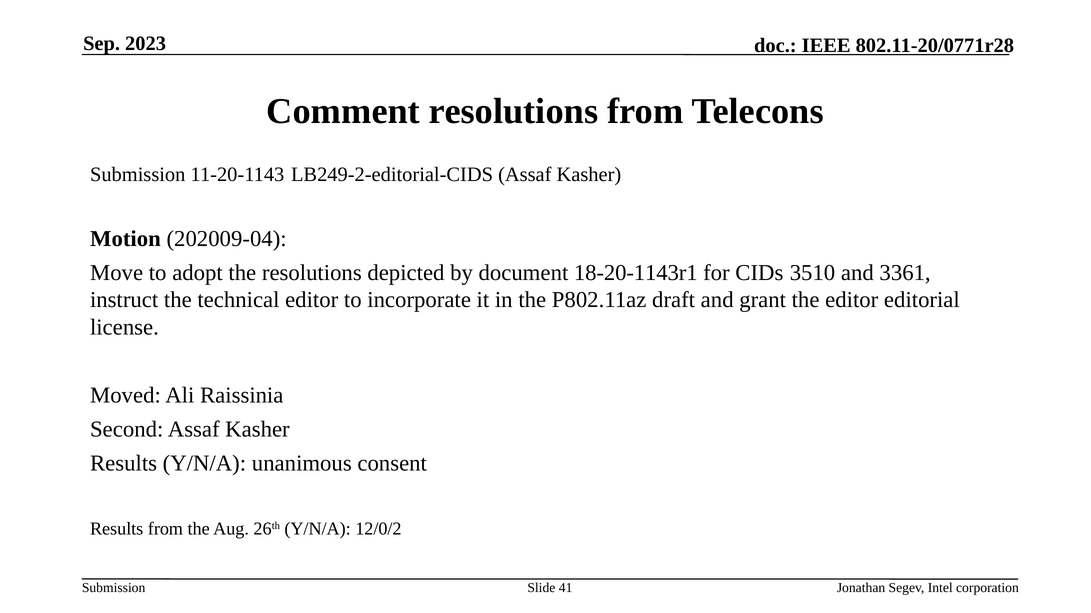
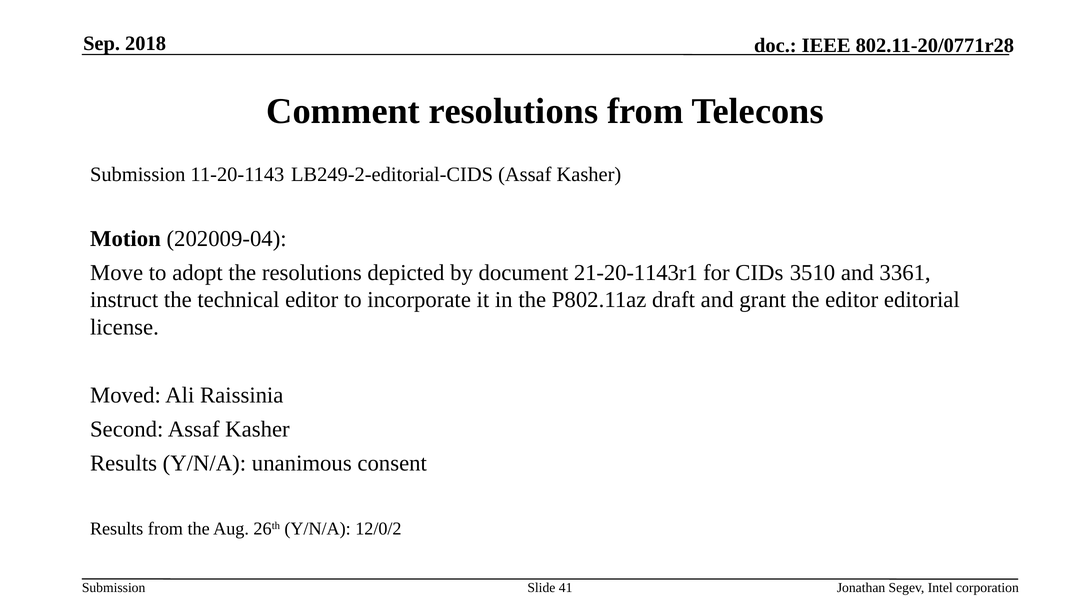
2023: 2023 -> 2018
18-20-1143r1: 18-20-1143r1 -> 21-20-1143r1
